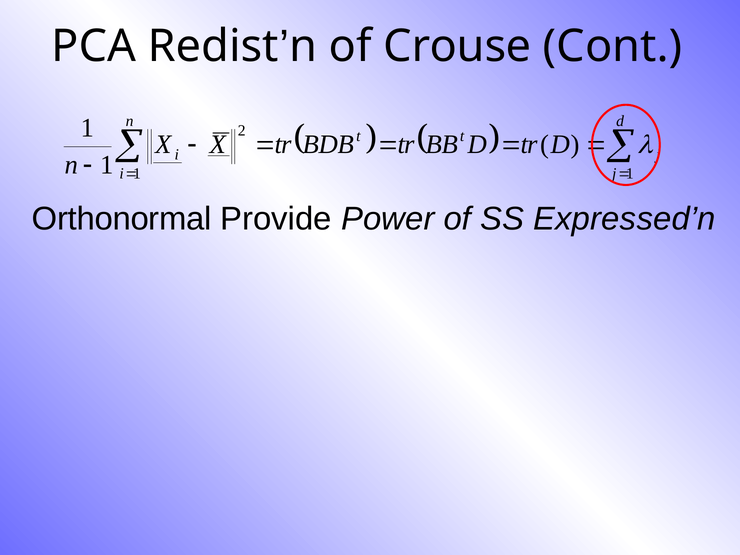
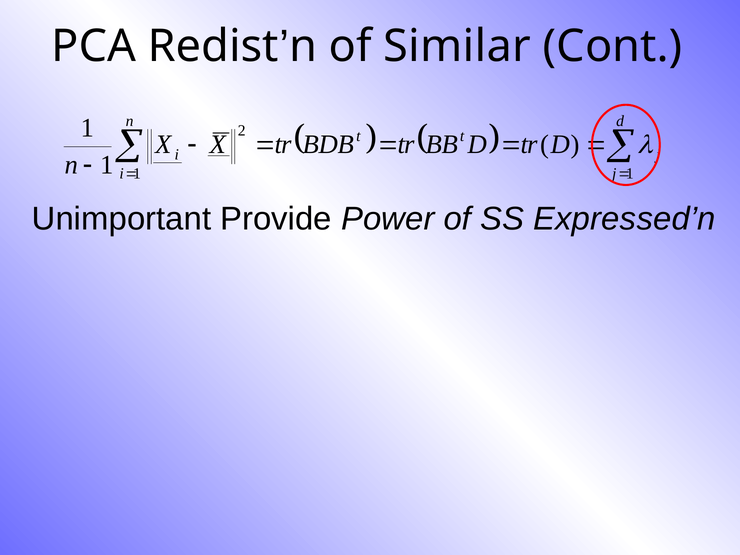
Crouse: Crouse -> Similar
Orthonormal: Orthonormal -> Unimportant
